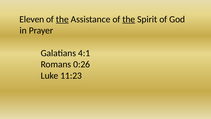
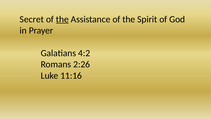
Eleven: Eleven -> Secret
the at (129, 19) underline: present -> none
4:1: 4:1 -> 4:2
0:26: 0:26 -> 2:26
11:23: 11:23 -> 11:16
